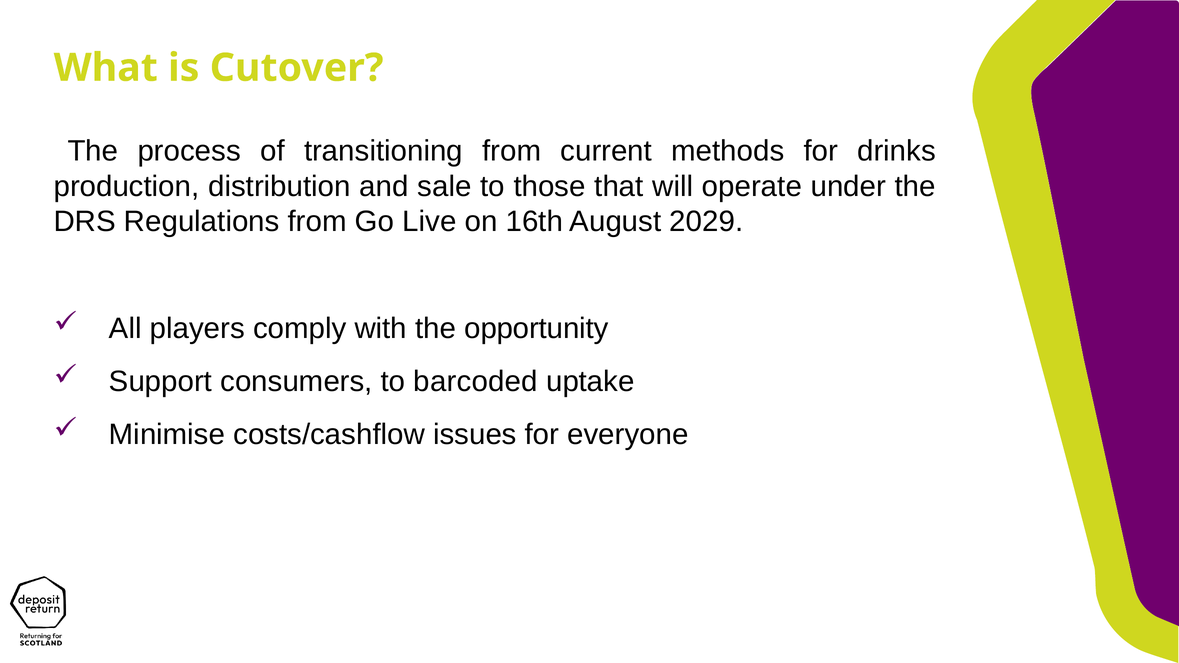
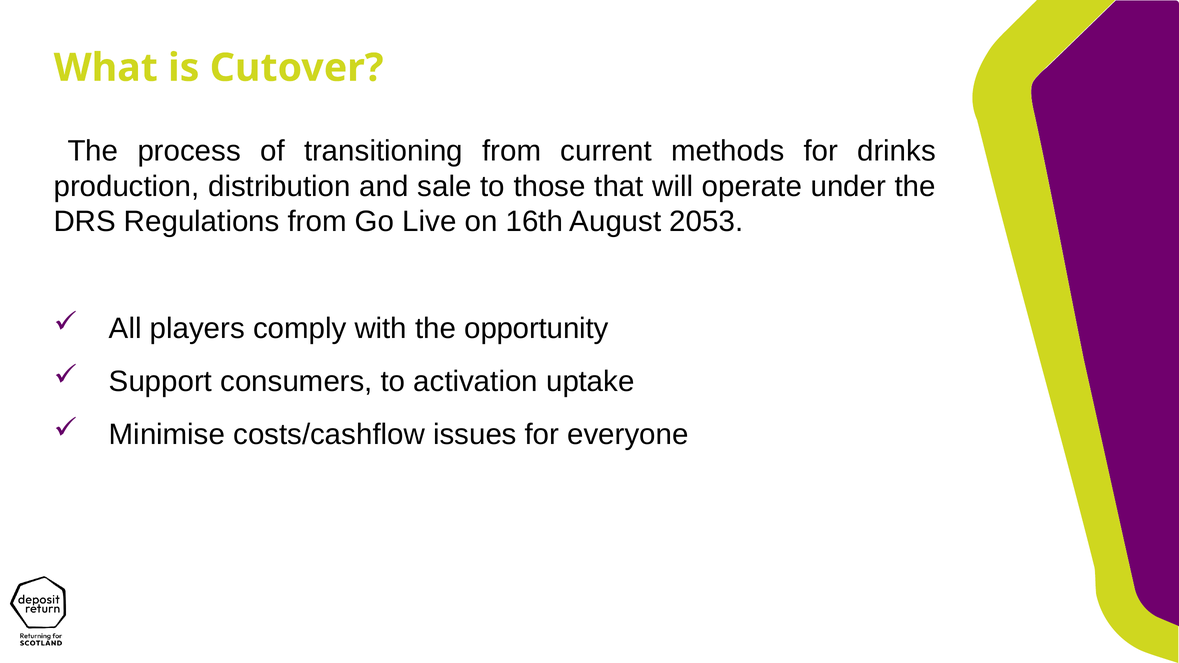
2029: 2029 -> 2053
barcoded: barcoded -> activation
